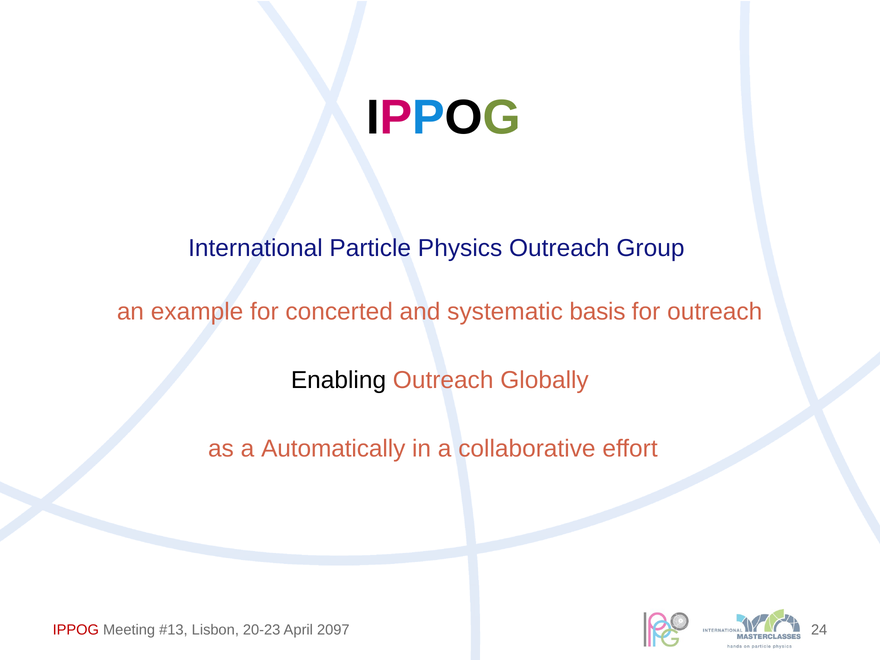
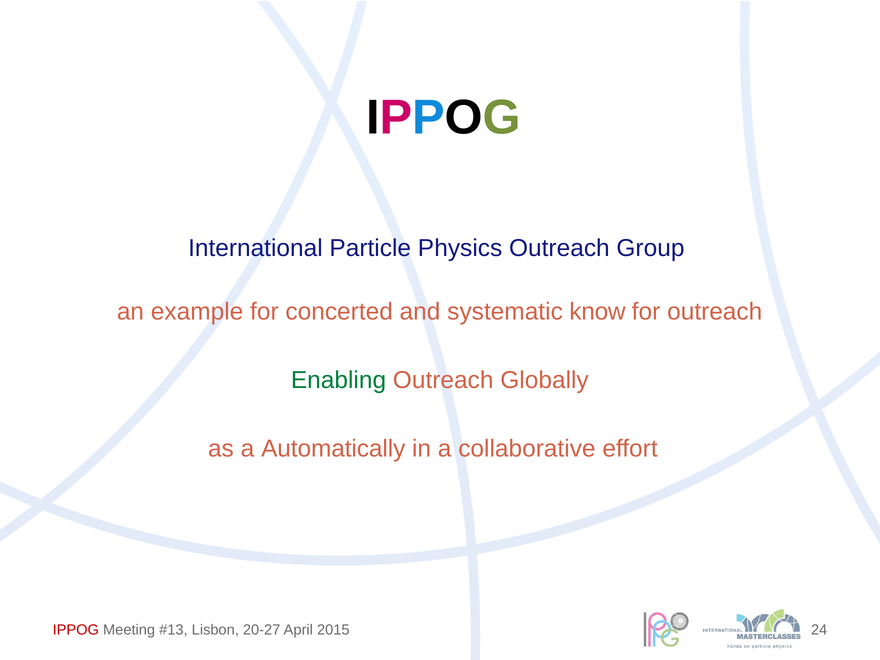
basis: basis -> know
Enabling colour: black -> green
20-23: 20-23 -> 20-27
2097: 2097 -> 2015
